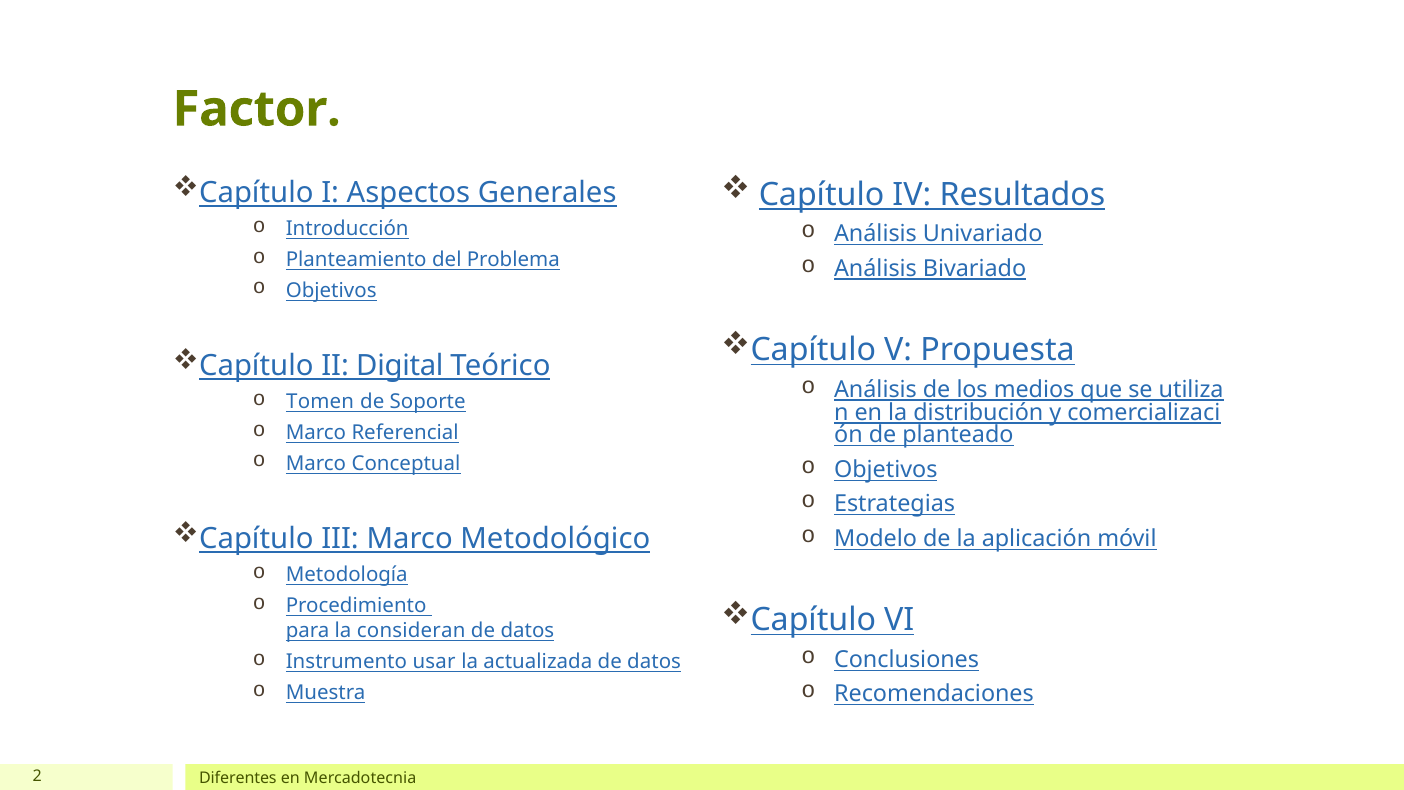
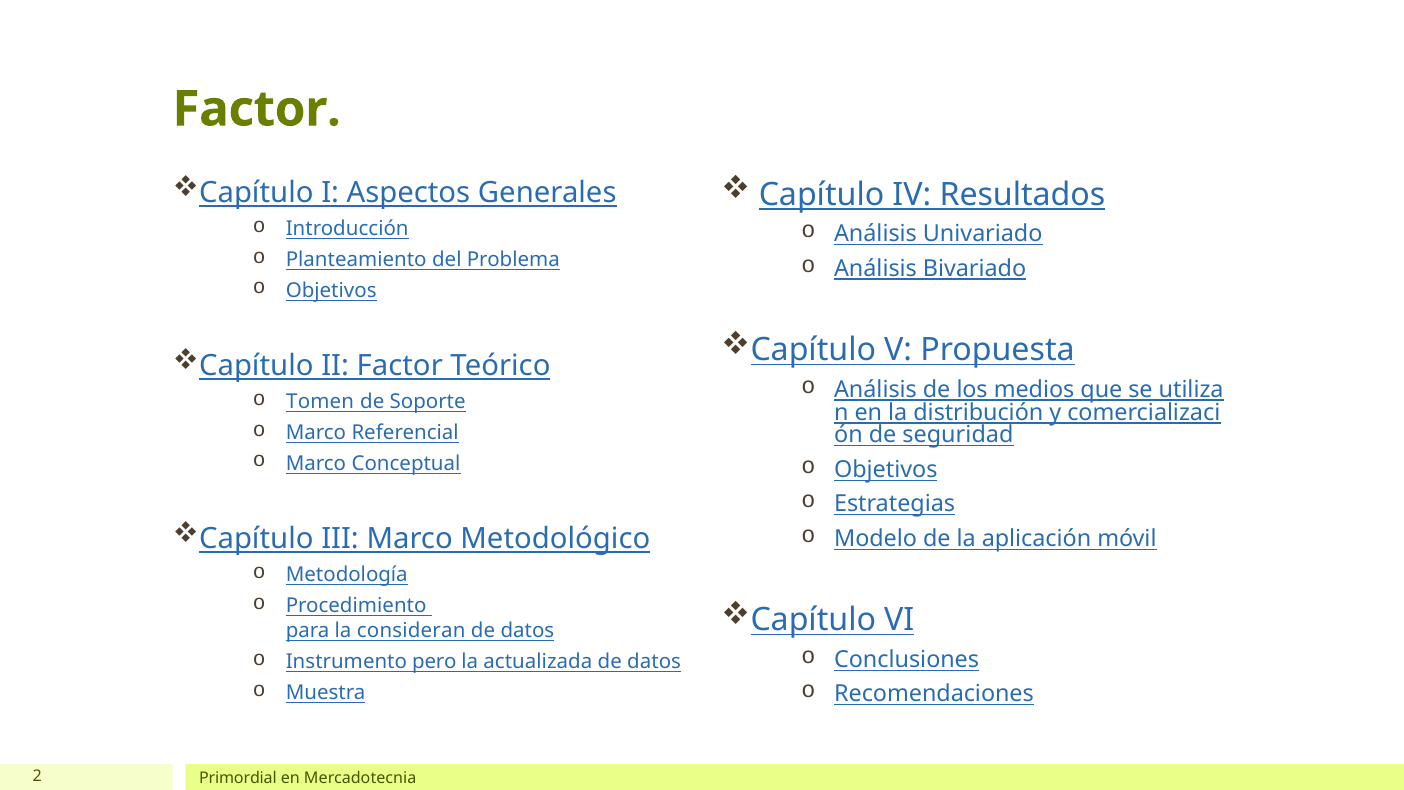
II Digital: Digital -> Factor
planteado: planteado -> seguridad
usar: usar -> pero
Diferentes: Diferentes -> Primordial
